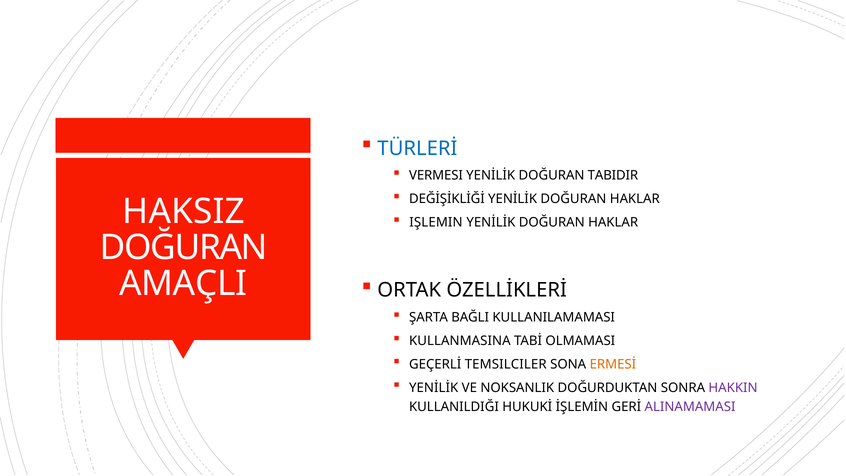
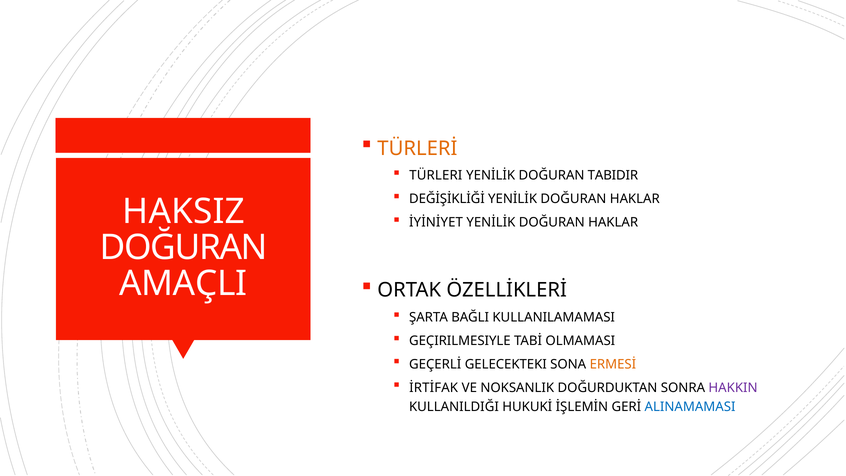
TÜRLERİ colour: blue -> orange
VERMESI: VERMESI -> TÜRLERI
IŞLEMIN: IŞLEMIN -> İYİNİYET
KULLANMASINA: KULLANMASINA -> GEÇIRILMESIYLE
TEMSILCILER: TEMSILCILER -> GELECEKTEKI
YENİLİK at (434, 388): YENİLİK -> İRTİFAK
ALINAMAMASI colour: purple -> blue
